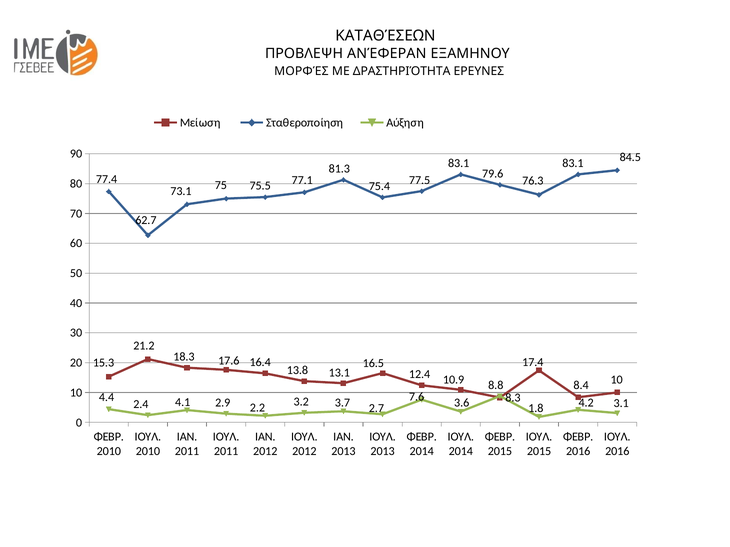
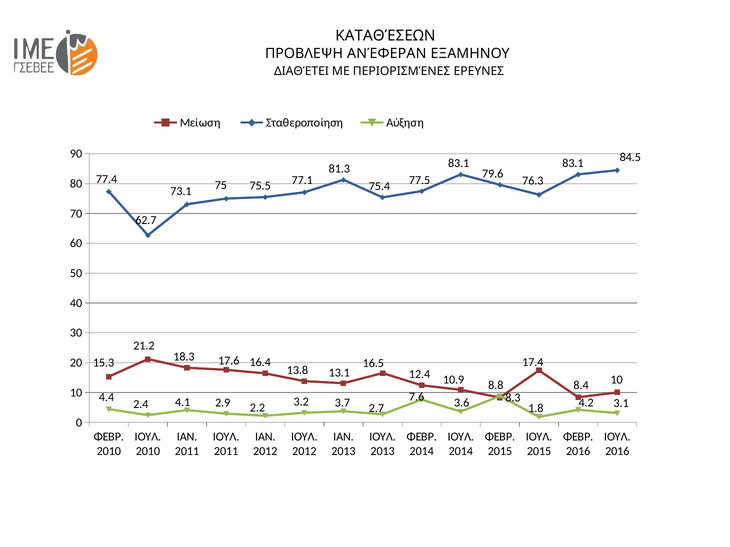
ΜΟΡΦΈΣ: ΜΟΡΦΈΣ -> ΔΙΑΘΈΤΕΙ
ΔΡΑΣΤΗΡΙΌΤΗΤΑ: ΔΡΑΣΤΗΡΙΌΤΗΤΑ -> ΠΕΡΙΟΡΙΣΜΈΝΕΣ
